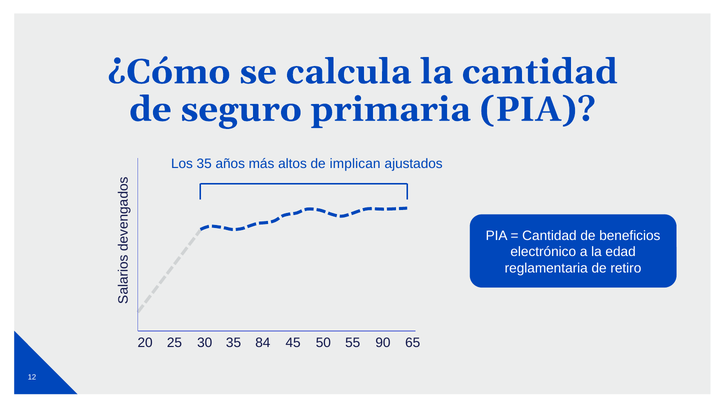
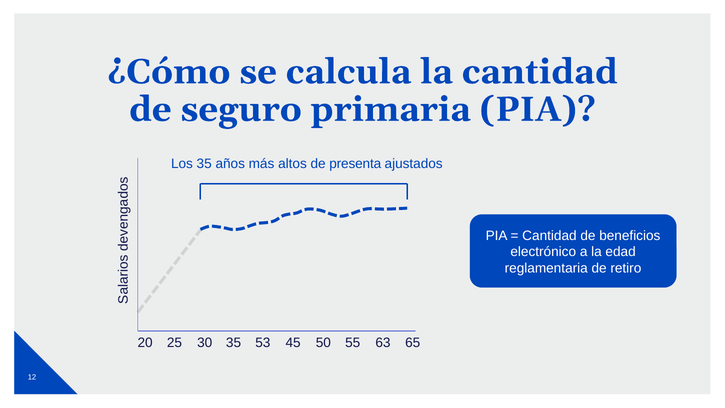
implican: implican -> presenta
84: 84 -> 53
90: 90 -> 63
